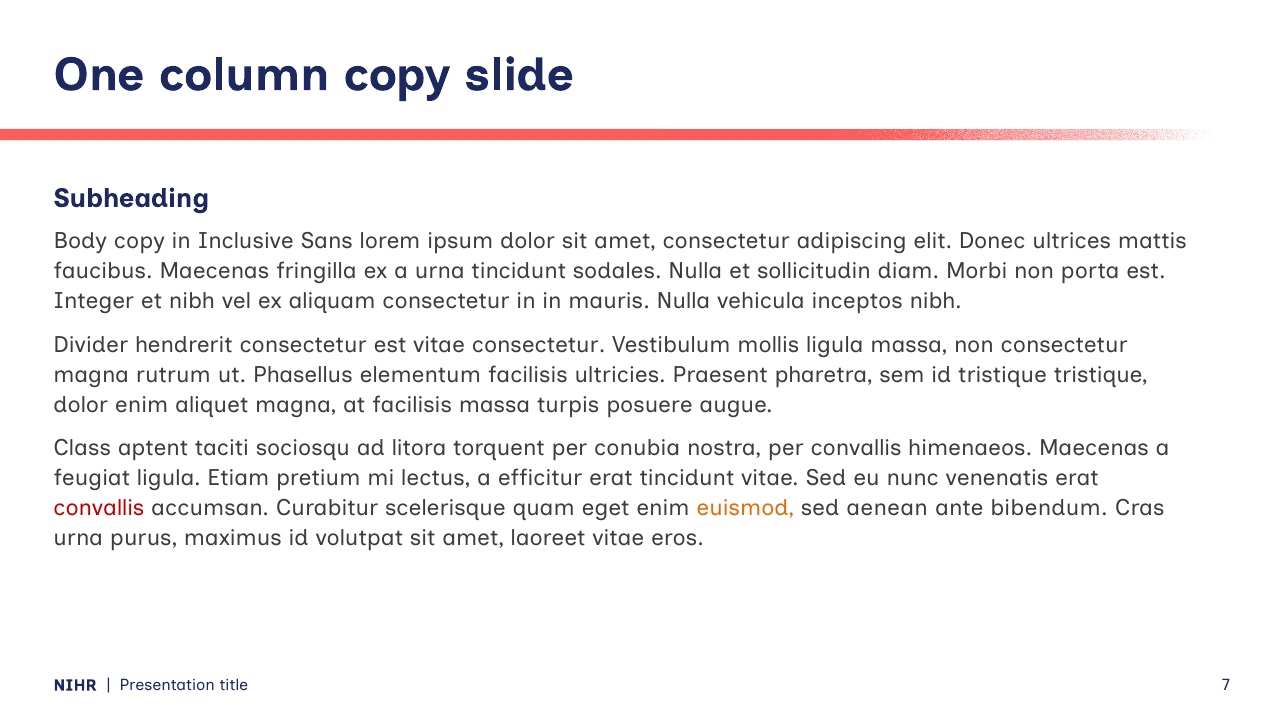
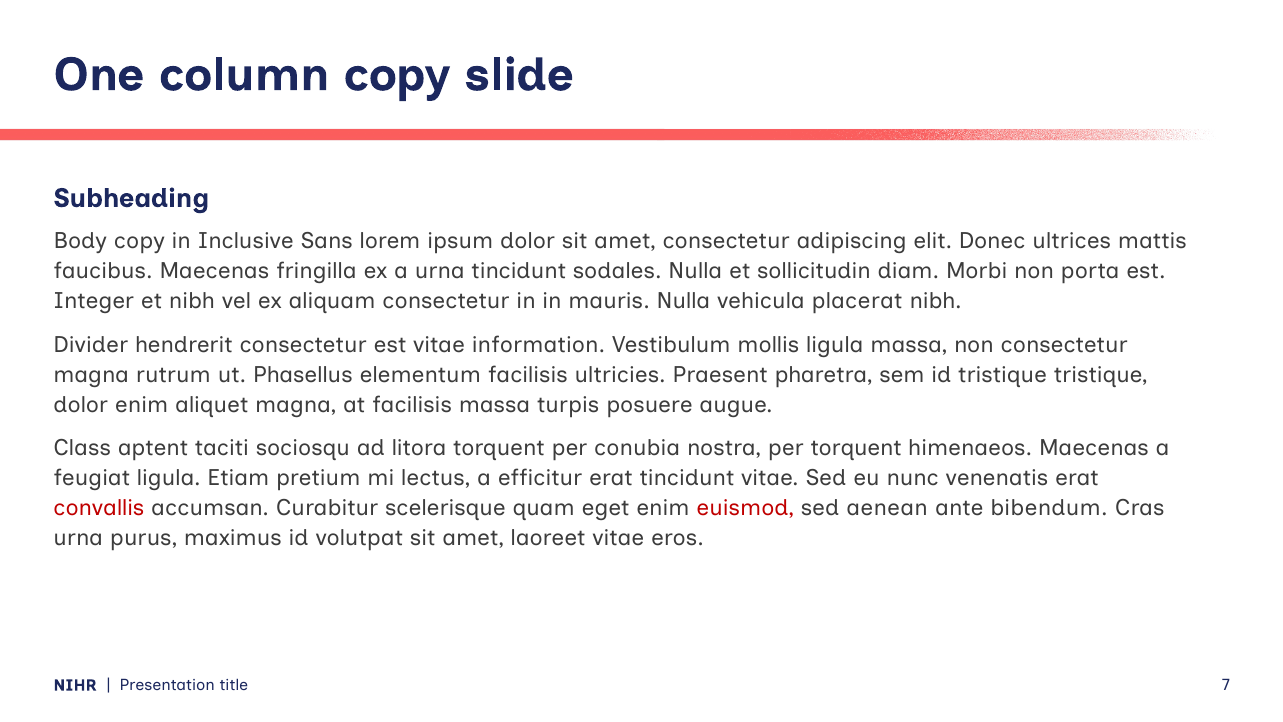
inceptos: inceptos -> placerat
vitae consectetur: consectetur -> information
per convallis: convallis -> torquent
euismod colour: orange -> red
